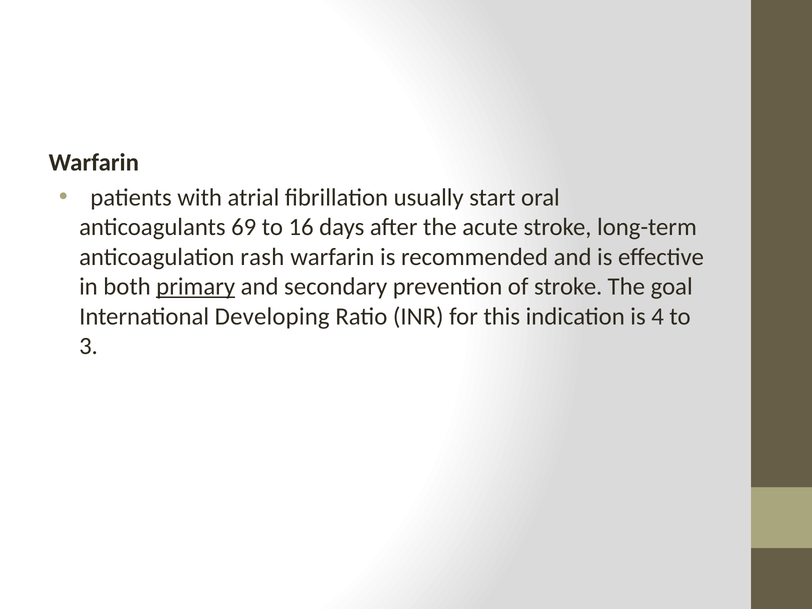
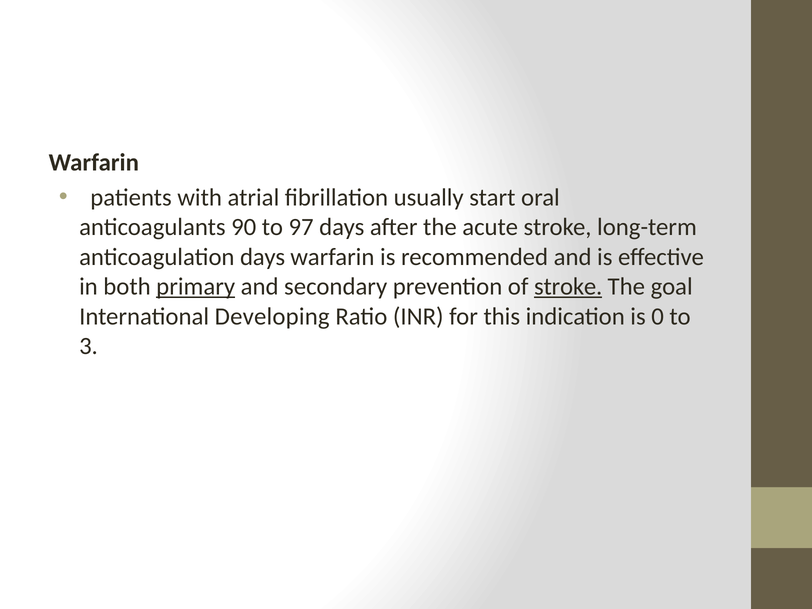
69: 69 -> 90
16: 16 -> 97
anticoagulation rash: rash -> days
stroke at (568, 287) underline: none -> present
4: 4 -> 0
